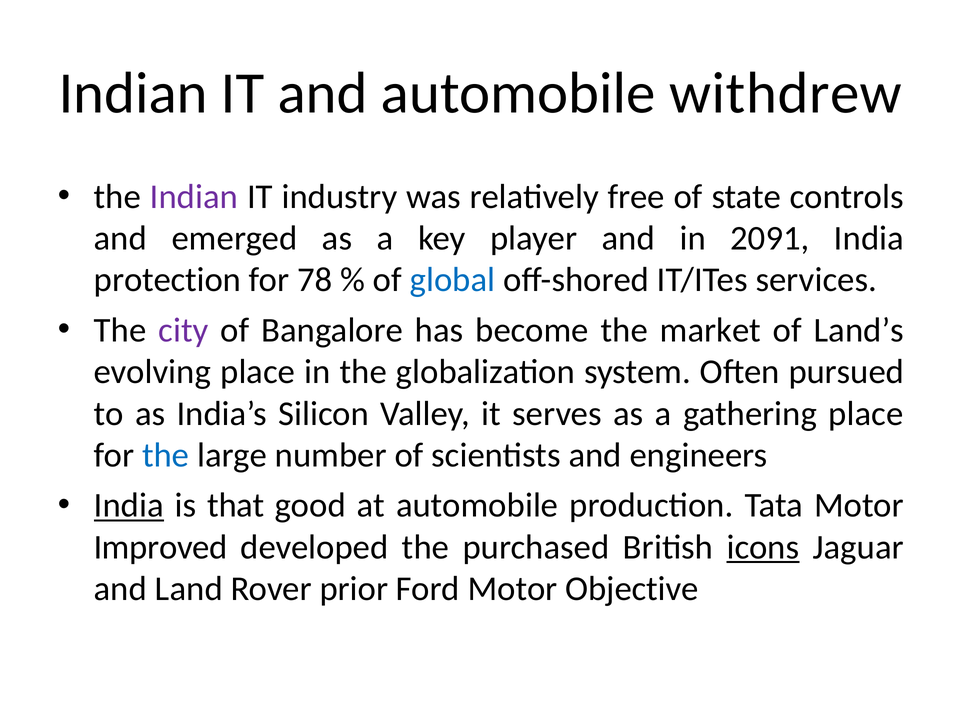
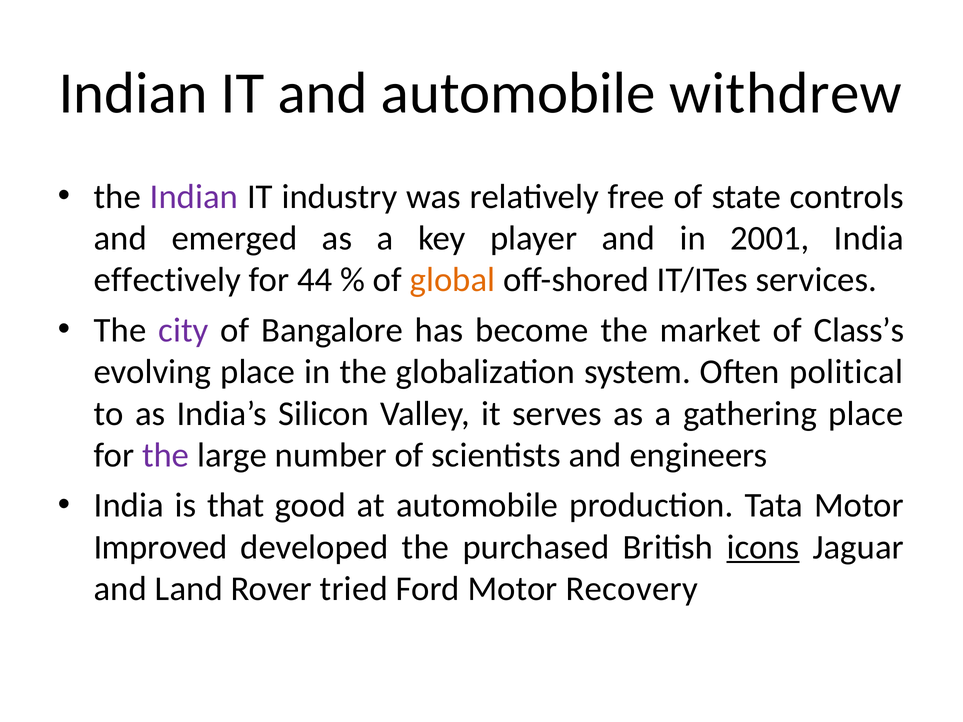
2091: 2091 -> 2001
protection: protection -> effectively
78: 78 -> 44
global colour: blue -> orange
Land’s: Land’s -> Class’s
pursued: pursued -> political
the at (166, 455) colour: blue -> purple
India at (129, 506) underline: present -> none
prior: prior -> tried
Objective: Objective -> Recovery
